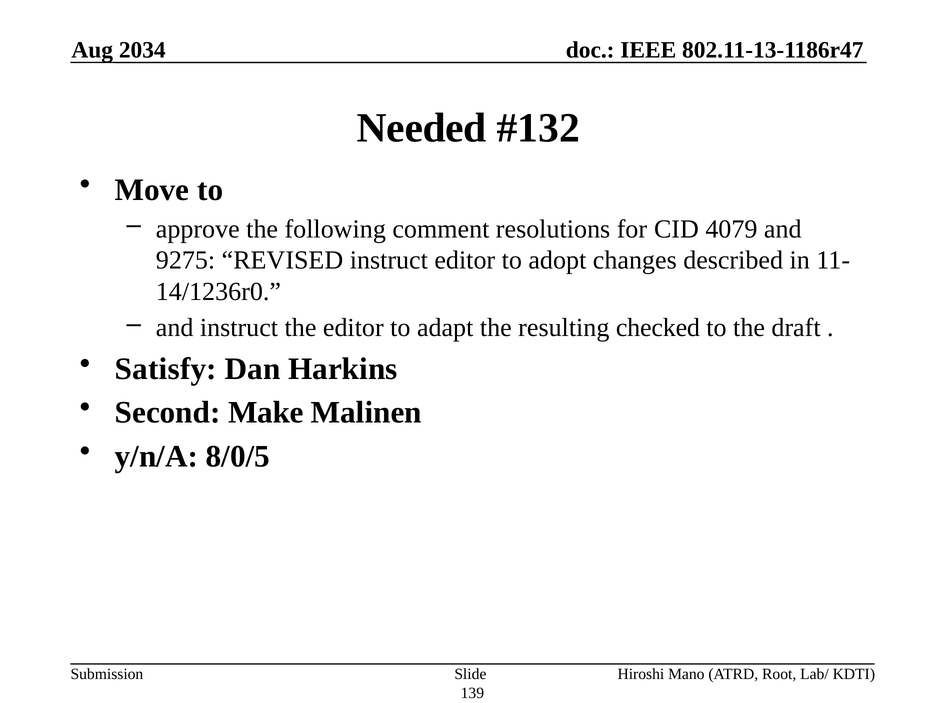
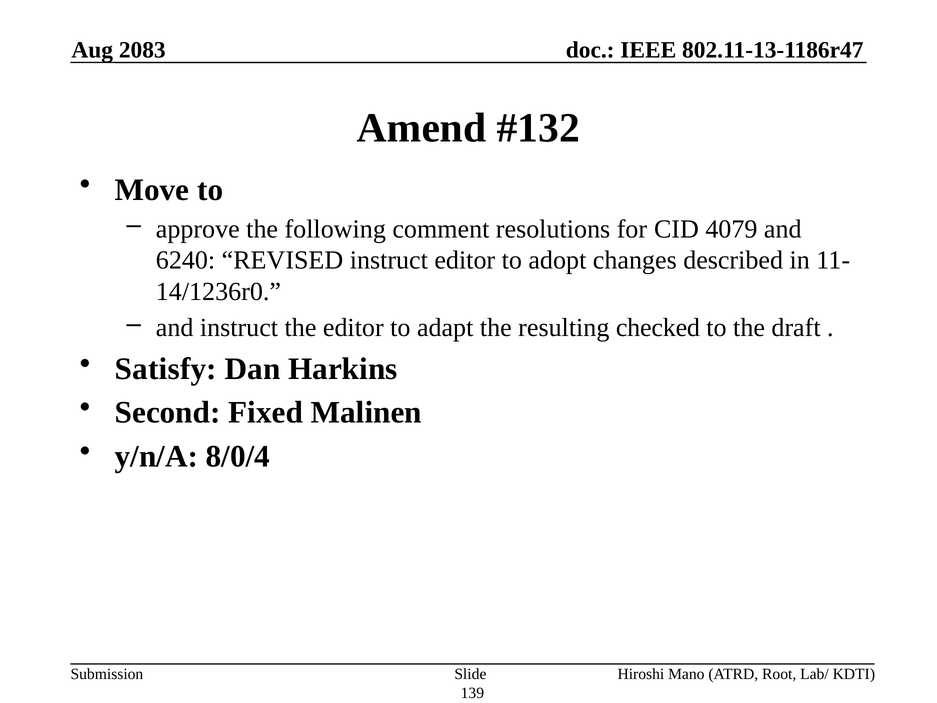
2034: 2034 -> 2083
Needed: Needed -> Amend
9275: 9275 -> 6240
Make: Make -> Fixed
8/0/5: 8/0/5 -> 8/0/4
